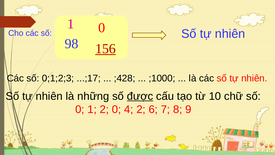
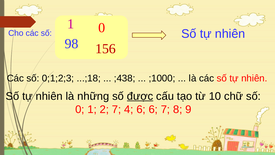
156 underline: present -> none
...;17: ...;17 -> ...;18
;428: ;428 -> ;438
2 0: 0 -> 7
4 2: 2 -> 6
